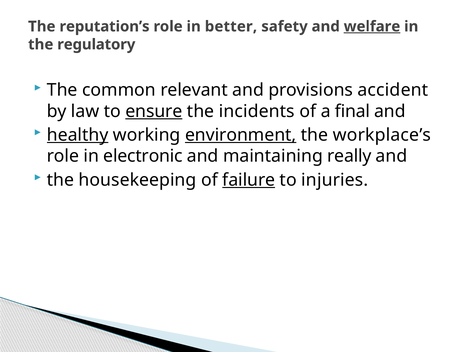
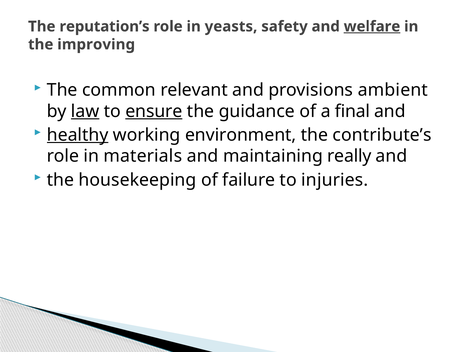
better: better -> yeasts
regulatory: regulatory -> improving
accident: accident -> ambient
law underline: none -> present
incidents: incidents -> guidance
environment underline: present -> none
workplace’s: workplace’s -> contribute’s
electronic: electronic -> materials
failure underline: present -> none
